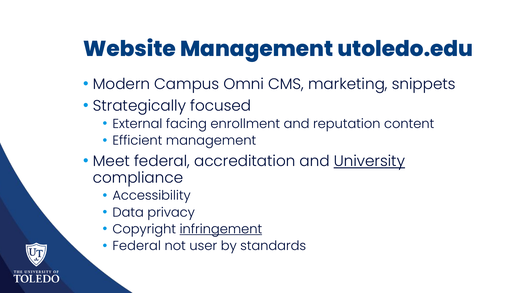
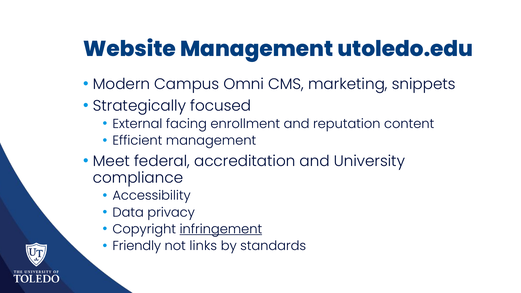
University underline: present -> none
Federal at (137, 246): Federal -> Friendly
user: user -> links
